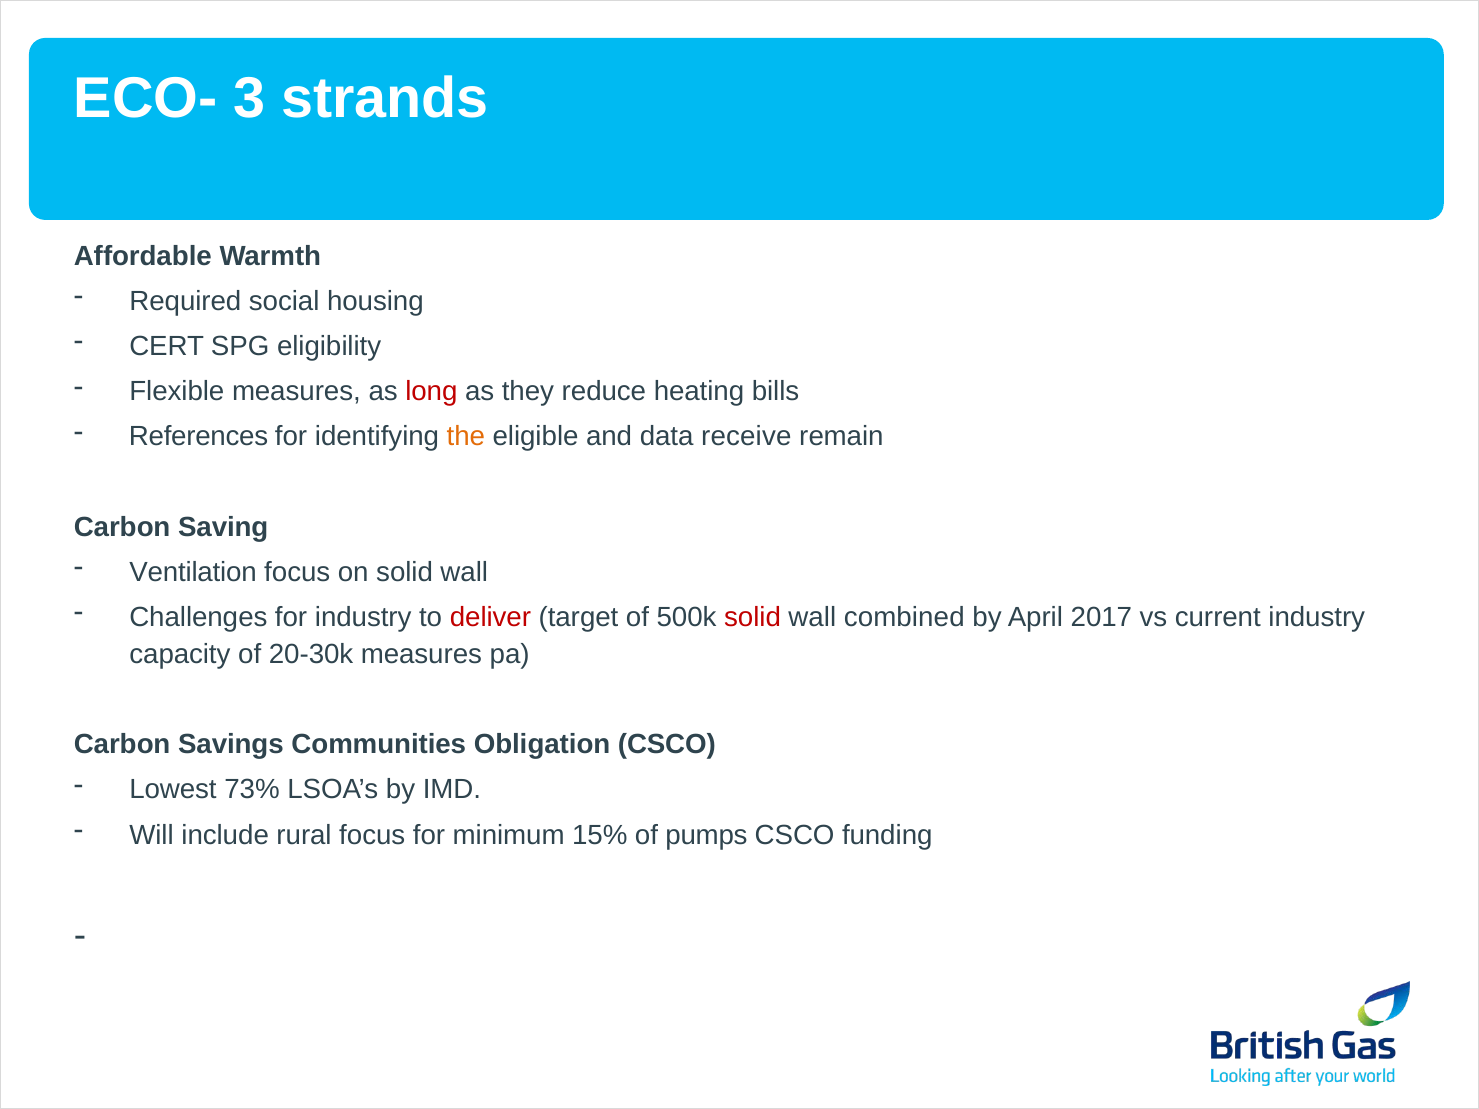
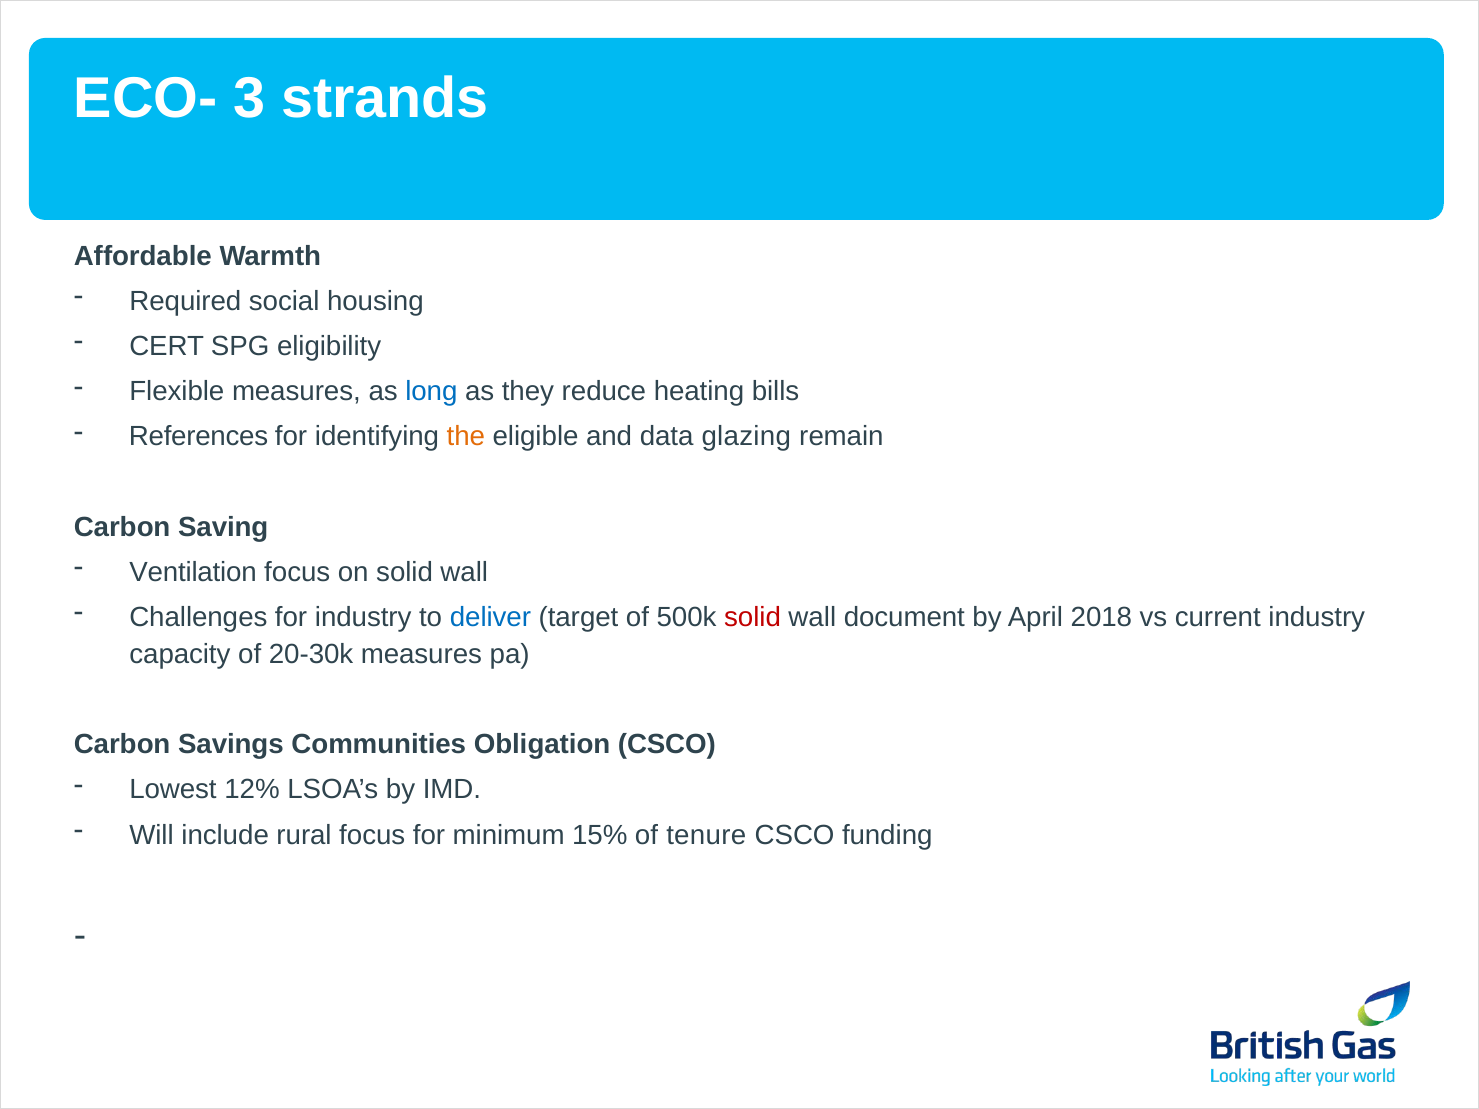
long colour: red -> blue
receive: receive -> glazing
deliver colour: red -> blue
combined: combined -> document
2017: 2017 -> 2018
73%: 73% -> 12%
pumps: pumps -> tenure
